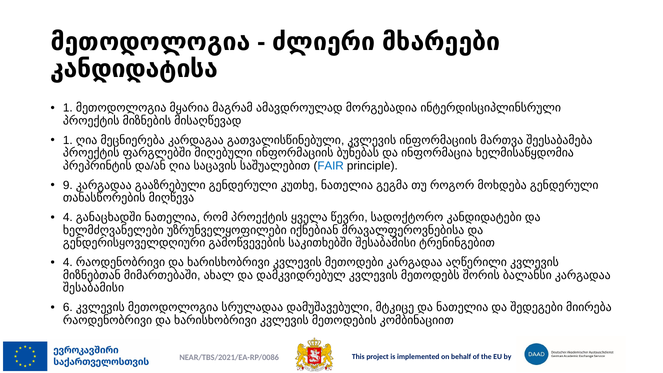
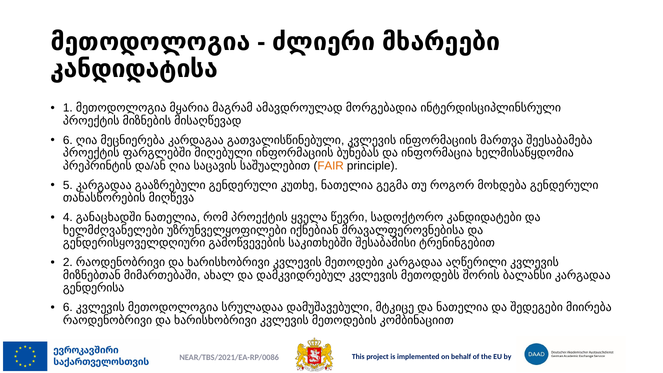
1 at (68, 140): 1 -> 6
FAIR colour: blue -> orange
9: 9 -> 5
4 at (68, 263): 4 -> 2
შესაბამისი at (94, 288): შესაბამისი -> გენდერისა
